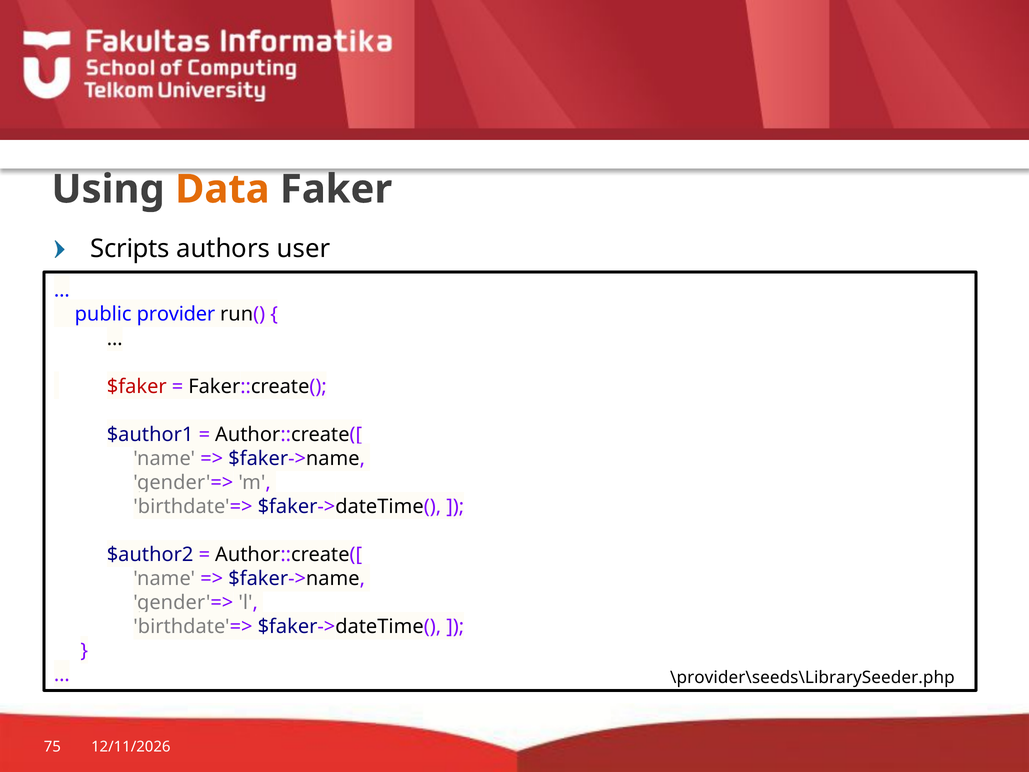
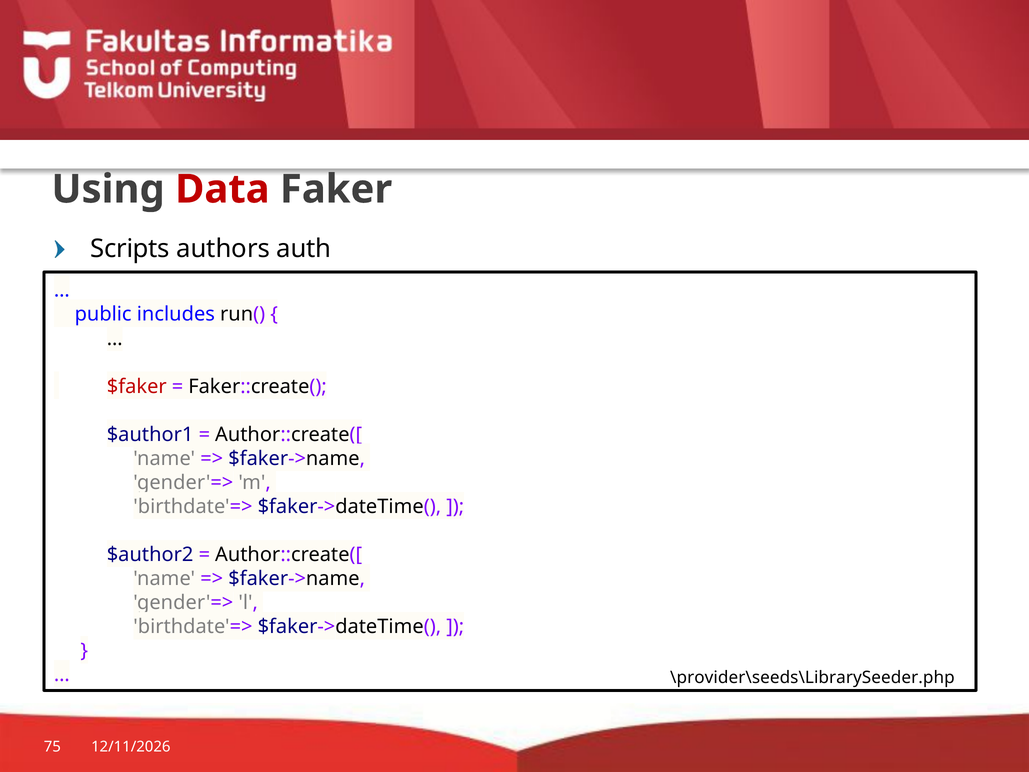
Data colour: orange -> red
user: user -> auth
provider: provider -> includes
